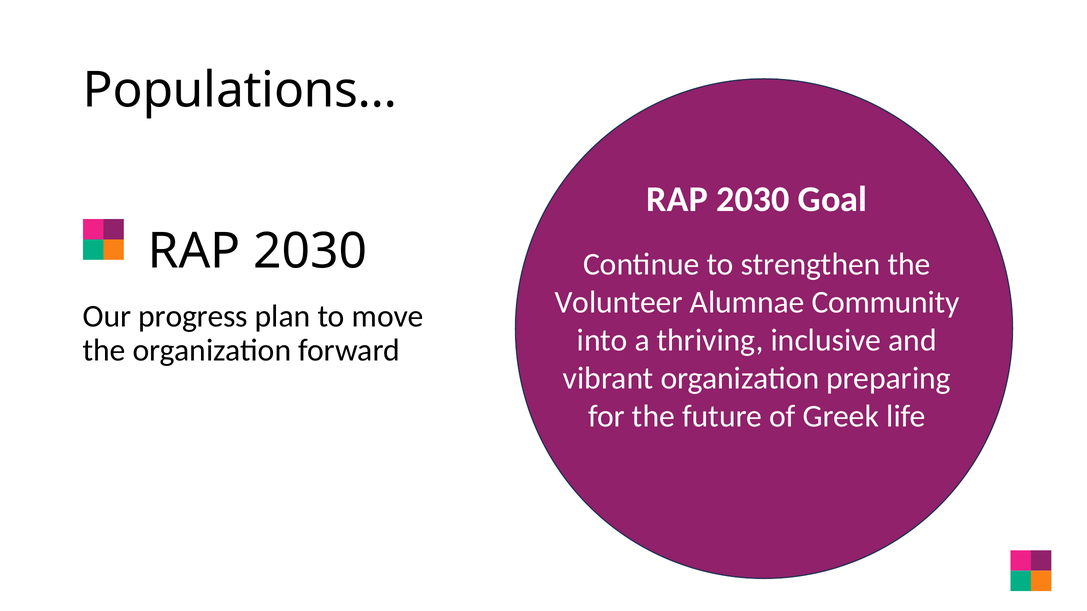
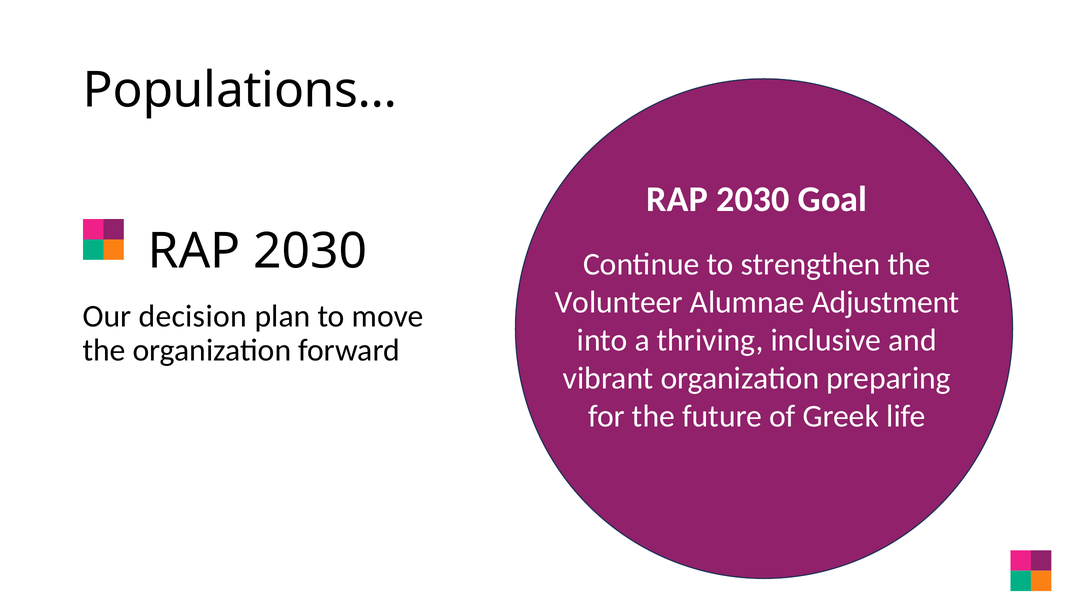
Community: Community -> Adjustment
progress: progress -> decision
